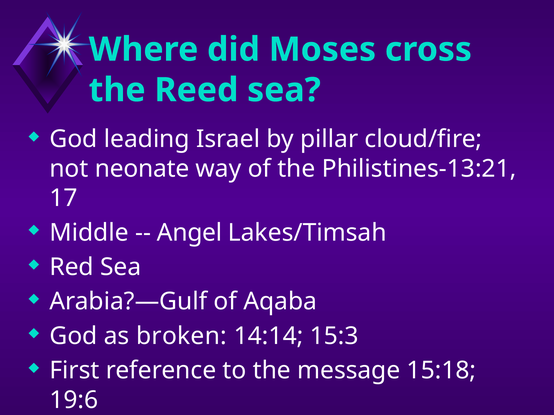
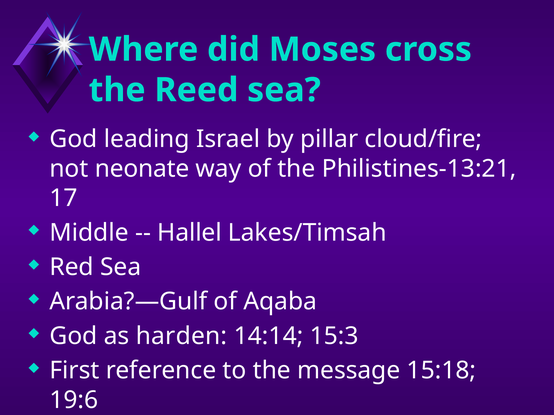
Angel: Angel -> Hallel
broken: broken -> harden
